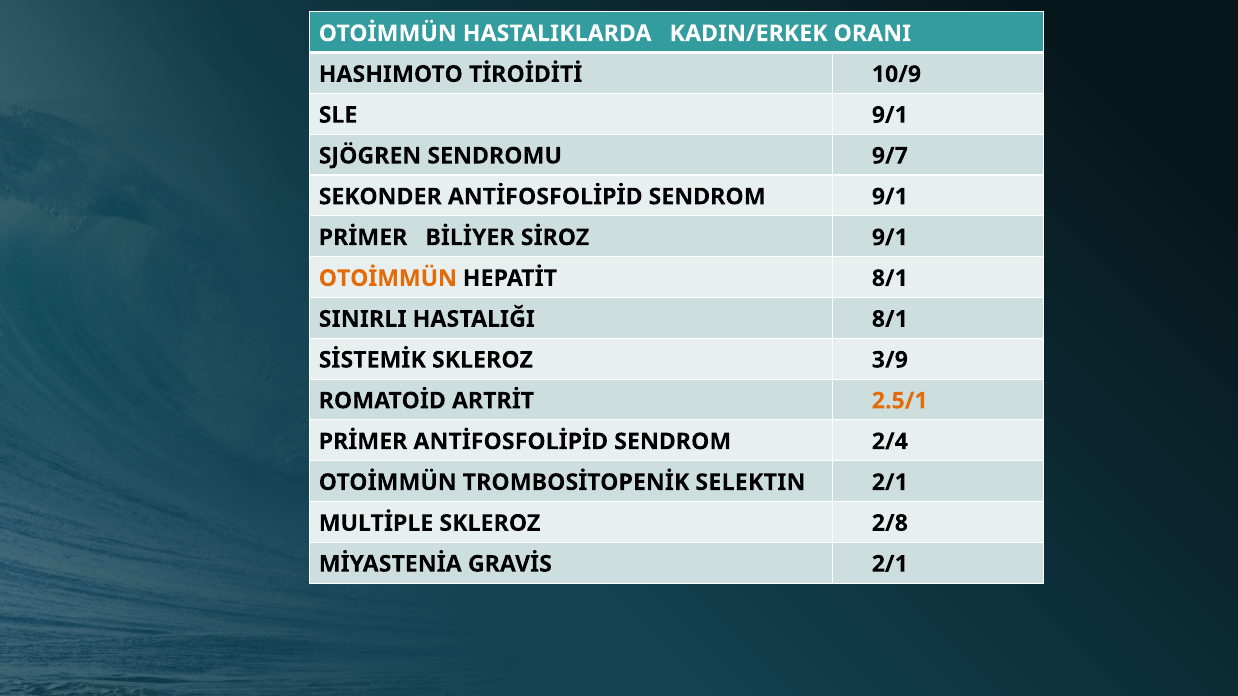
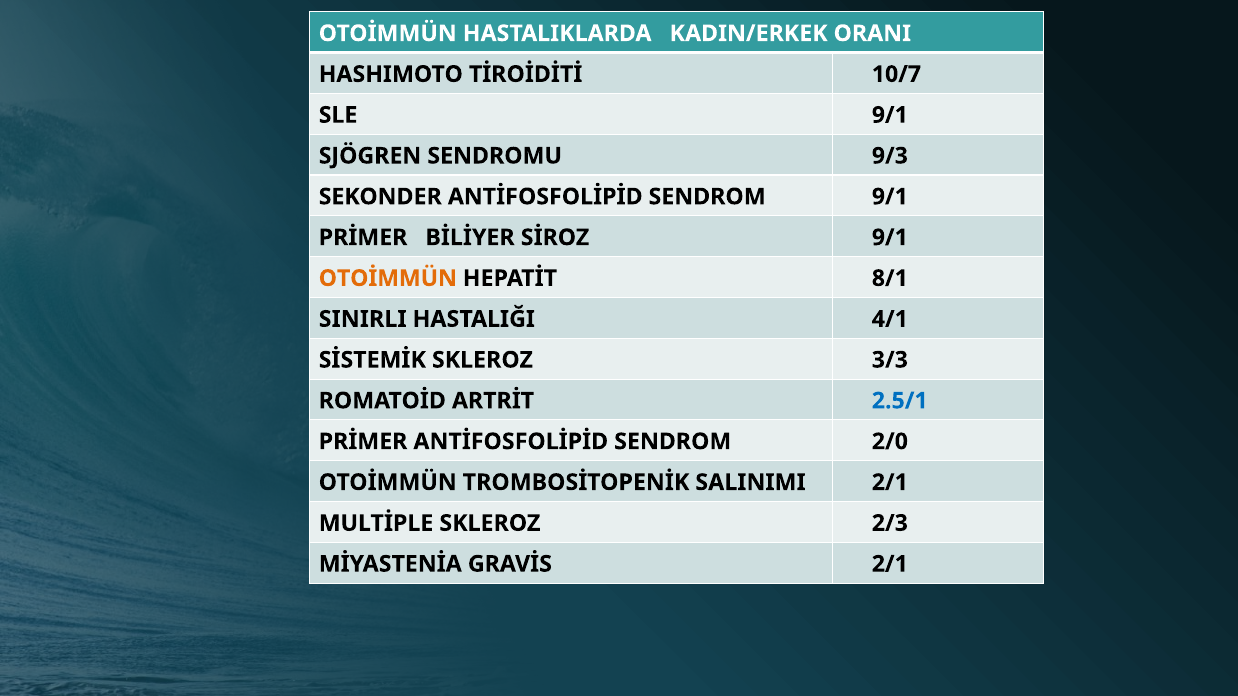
10/9: 10/9 -> 10/7
9/7: 9/7 -> 9/3
HASTALIĞI 8/1: 8/1 -> 4/1
3/9: 3/9 -> 3/3
2.5/1 colour: orange -> blue
2/4: 2/4 -> 2/0
SELEKTIN: SELEKTIN -> SALINIMI
2/8: 2/8 -> 2/3
